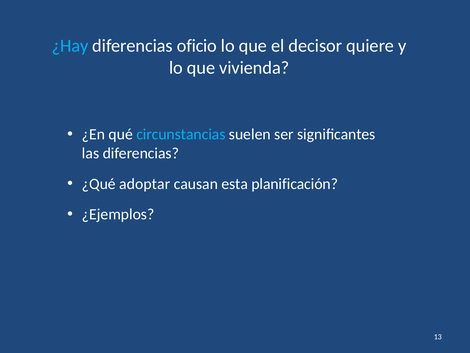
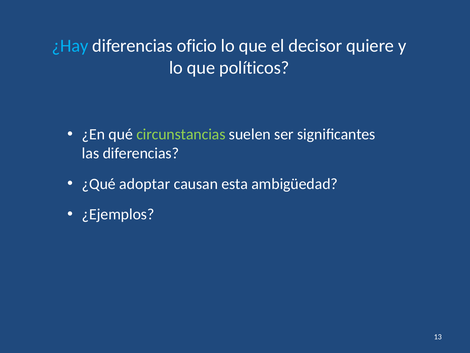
vivienda: vivienda -> políticos
circunstancias colour: light blue -> light green
planificación: planificación -> ambigüedad
